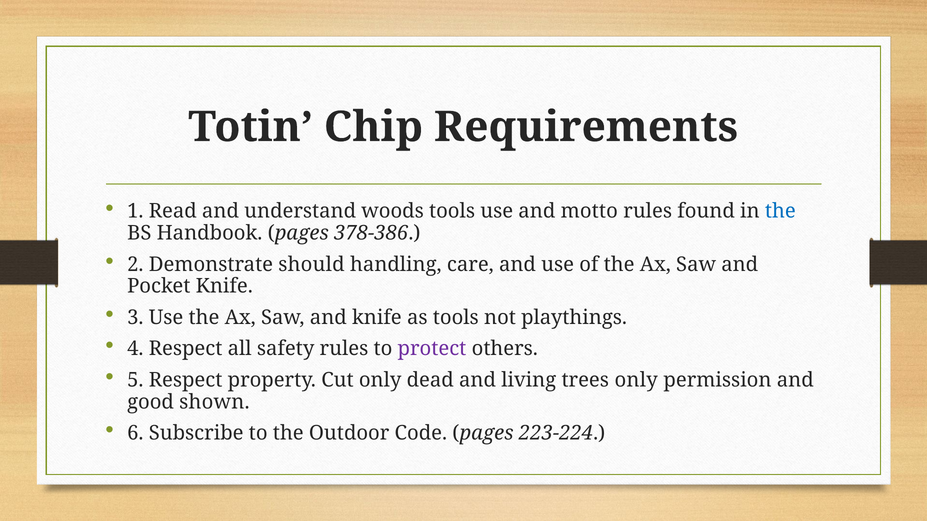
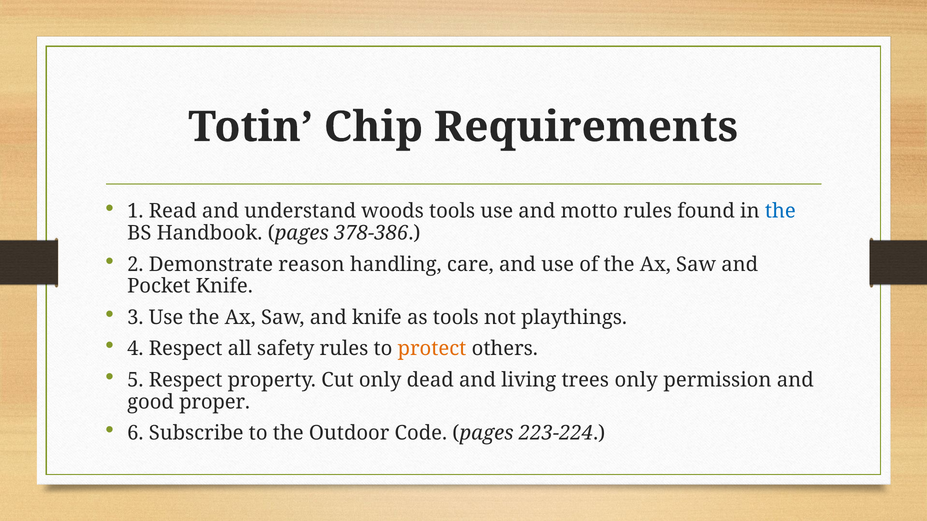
should: should -> reason
protect colour: purple -> orange
shown: shown -> proper
